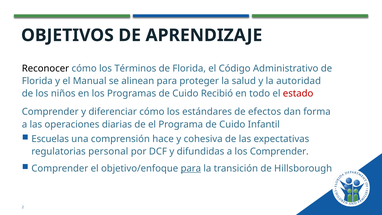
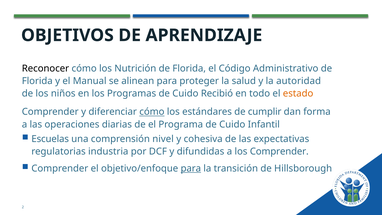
Términos: Términos -> Nutrición
estado colour: red -> orange
cómo at (152, 112) underline: none -> present
efectos: efectos -> cumplir
hace: hace -> nivel
personal: personal -> industria
